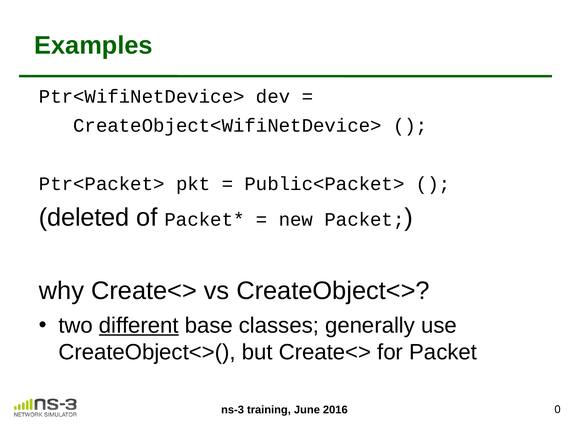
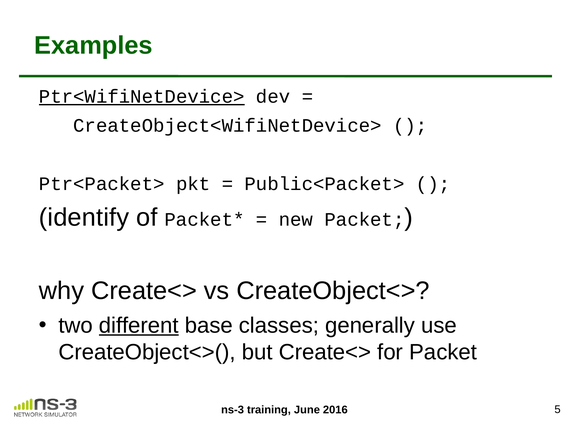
Ptr<WifiNetDevice> underline: none -> present
deleted: deleted -> identify
0: 0 -> 5
